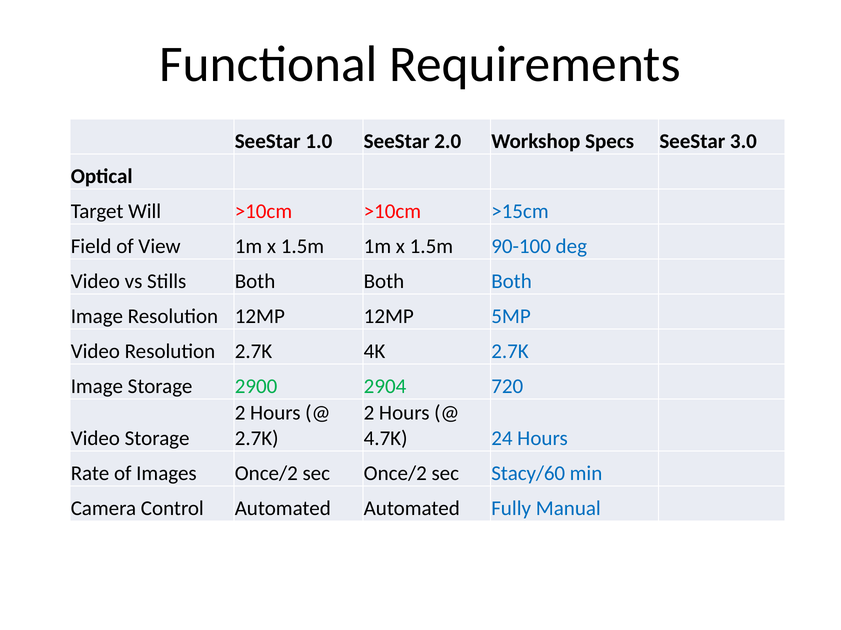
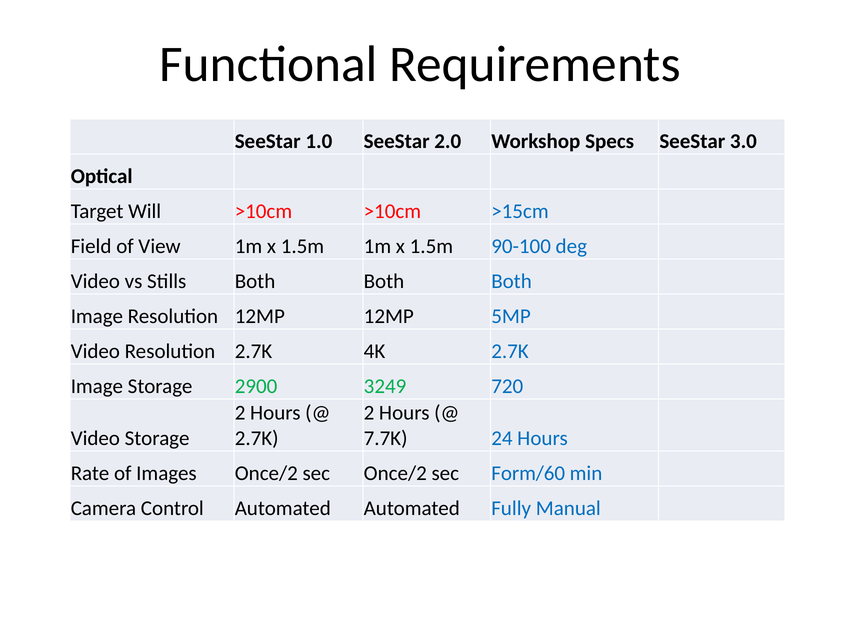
2904: 2904 -> 3249
4.7K: 4.7K -> 7.7K
Stacy/60: Stacy/60 -> Form/60
